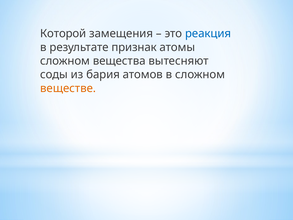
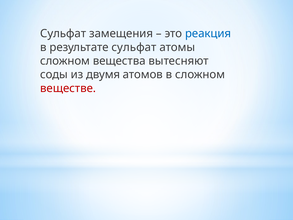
Которой at (63, 34): Которой -> Сульфат
результате признак: признак -> сульфат
бария: бария -> двумя
веществе colour: orange -> red
